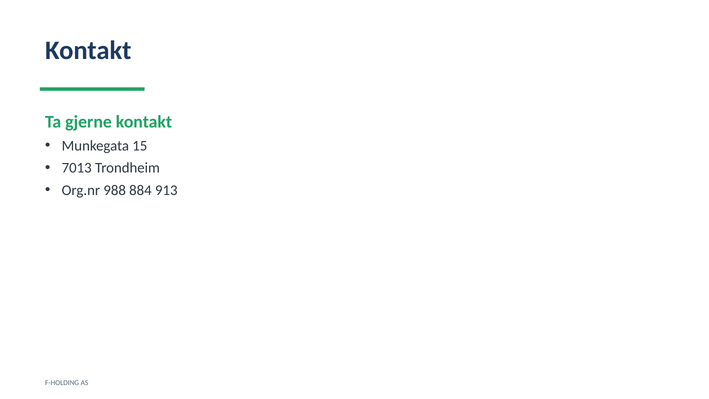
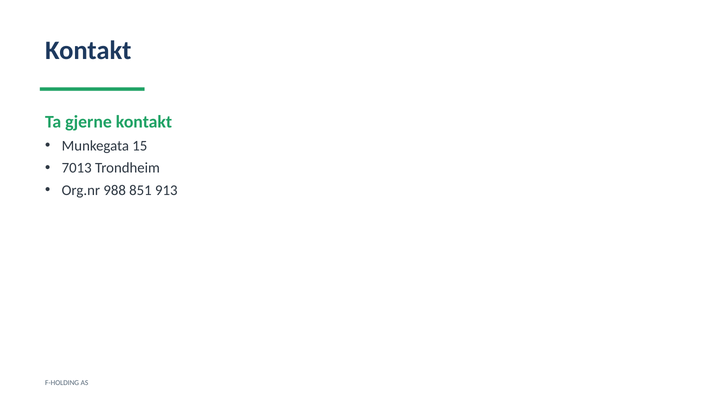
884: 884 -> 851
